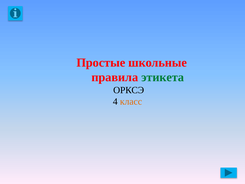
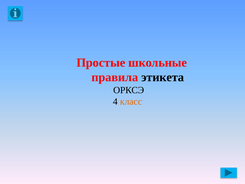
этикета colour: green -> black
